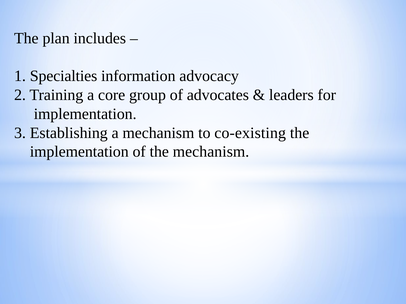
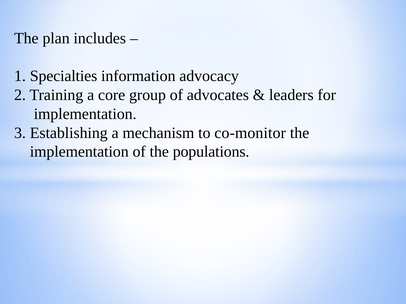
co-existing: co-existing -> co-monitor
the mechanism: mechanism -> populations
